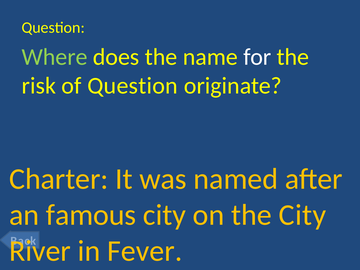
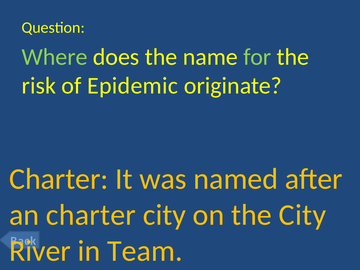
for colour: white -> light green
of Question: Question -> Epidemic
an famous: famous -> charter
Fever: Fever -> Team
